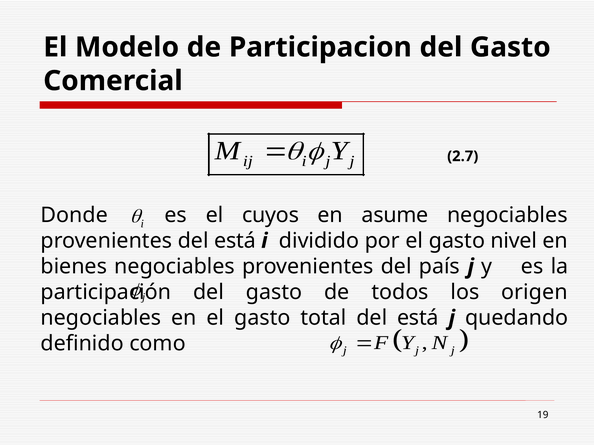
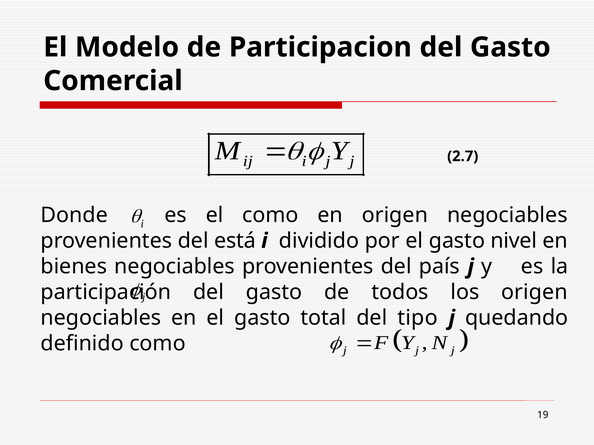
el cuyos: cuyos -> como
en asume: asume -> origen
total del está: está -> tipo
